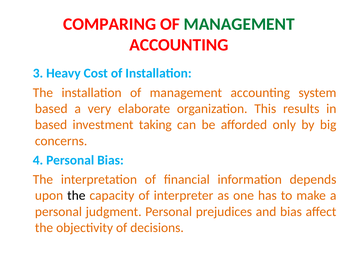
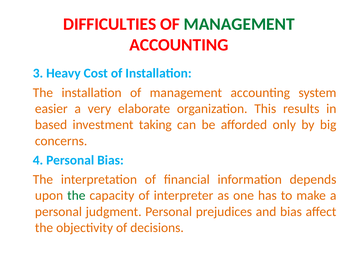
COMPARING: COMPARING -> DIFFICULTIES
based at (51, 109): based -> easier
the at (76, 196) colour: black -> green
